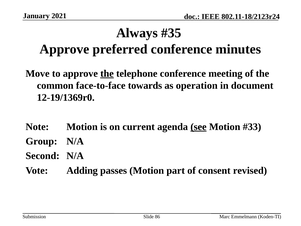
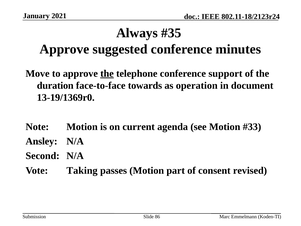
preferred: preferred -> suggested
meeting: meeting -> support
common: common -> duration
12-19/1369r0: 12-19/1369r0 -> 13-19/1369r0
see underline: present -> none
Group: Group -> Ansley
Adding: Adding -> Taking
